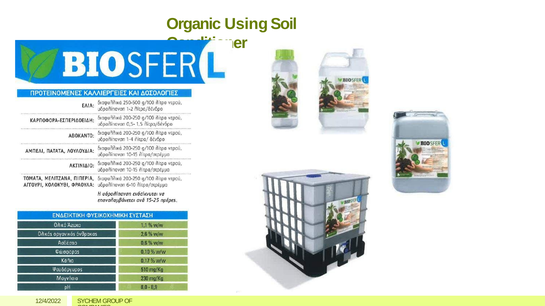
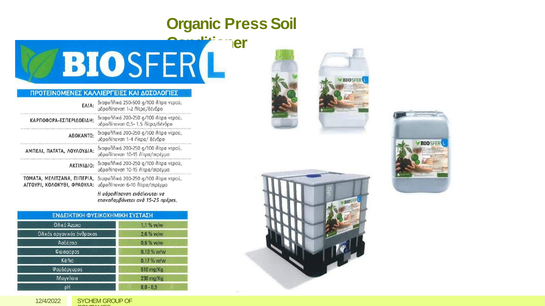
Using: Using -> Press
